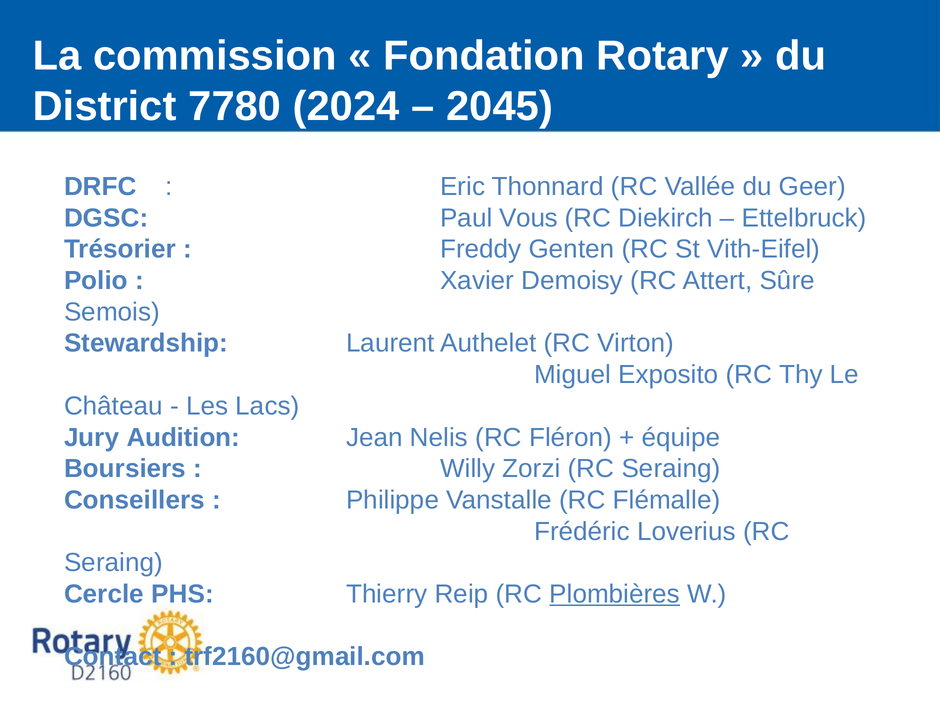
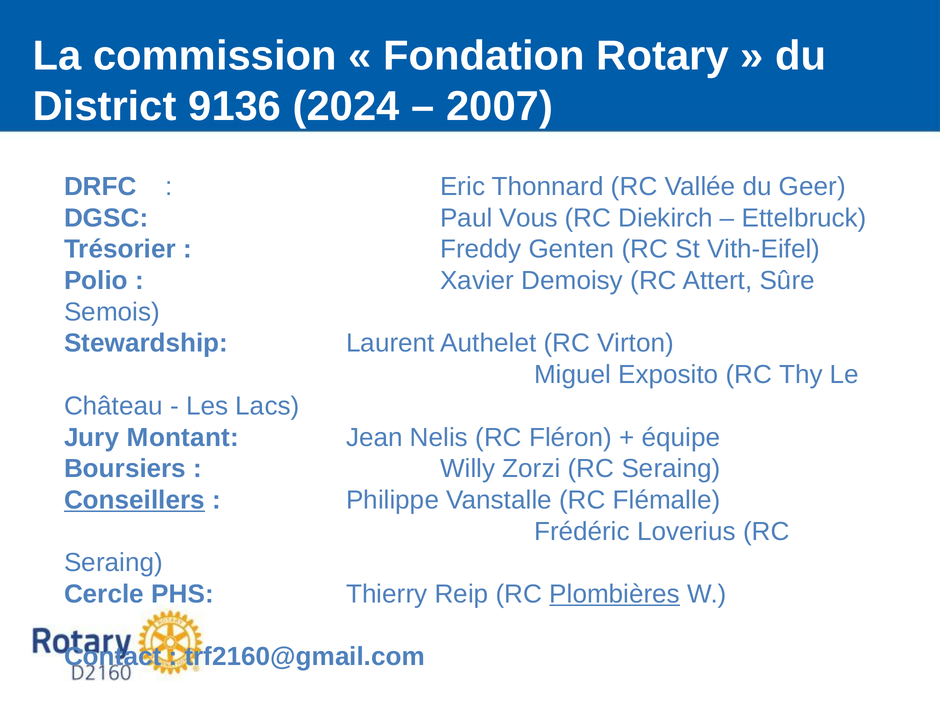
7780: 7780 -> 9136
2045: 2045 -> 2007
Audition: Audition -> Montant
Conseillers underline: none -> present
